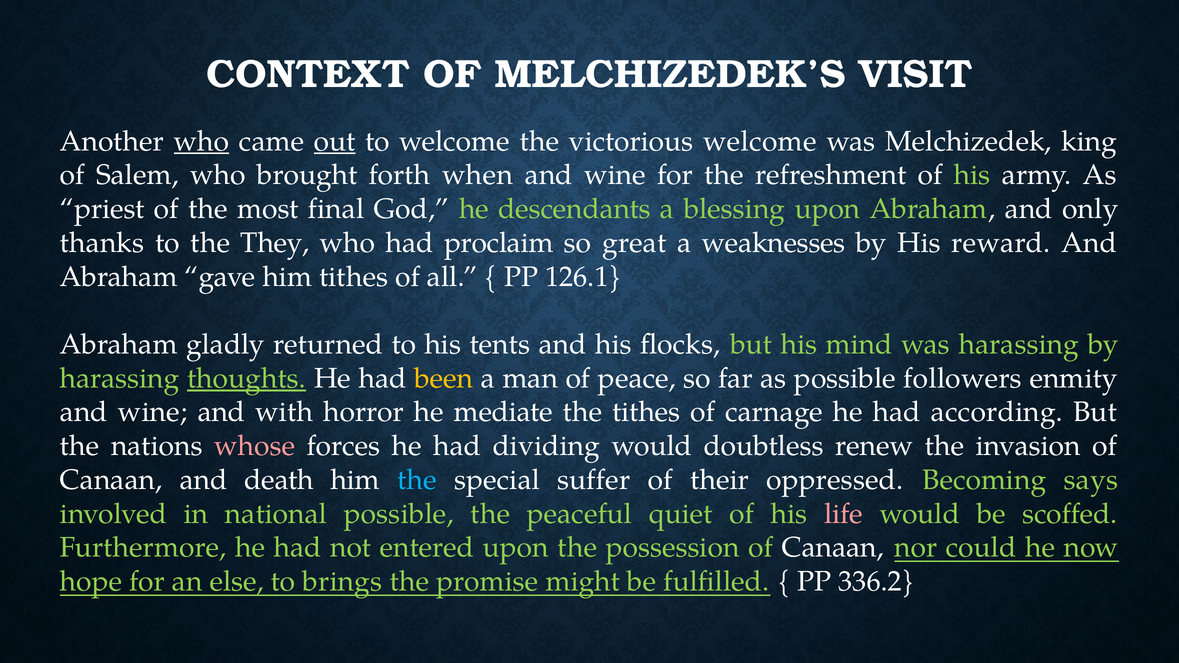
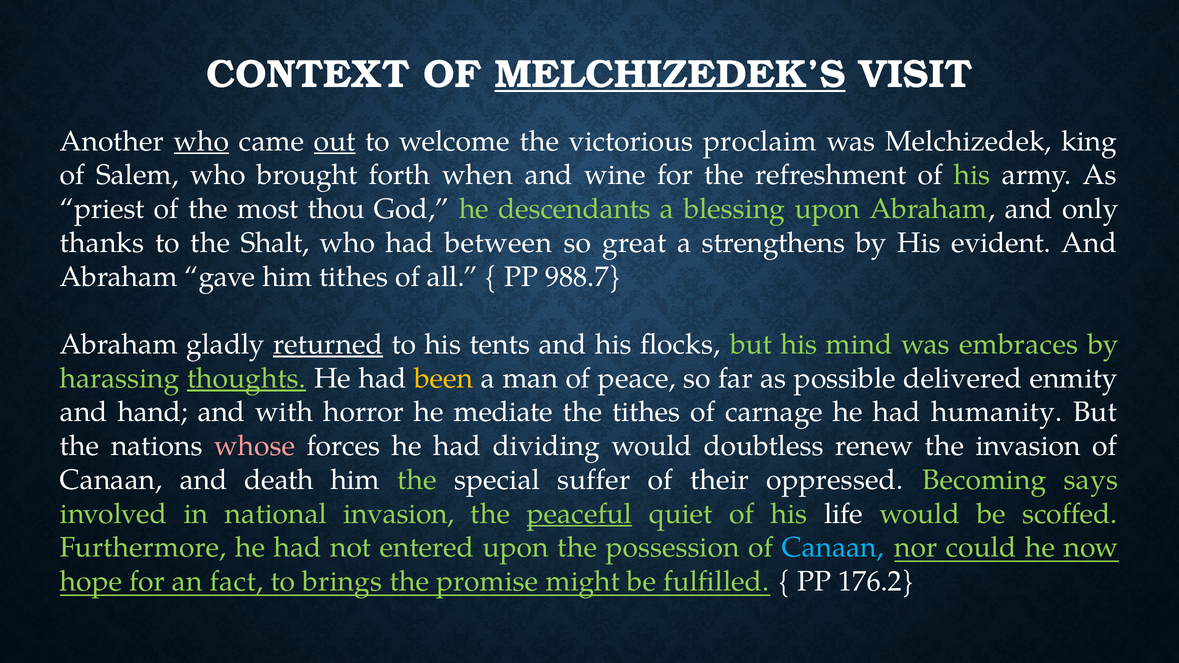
MELCHIZEDEK’S underline: none -> present
victorious welcome: welcome -> proclaim
final: final -> thou
They: They -> Shalt
proclaim: proclaim -> between
weaknesses: weaknesses -> strengthens
reward: reward -> evident
126.1: 126.1 -> 988.7
returned underline: none -> present
was harassing: harassing -> embraces
followers: followers -> delivered
wine at (153, 412): wine -> hand
according: according -> humanity
the at (417, 480) colour: light blue -> light green
national possible: possible -> invasion
peaceful underline: none -> present
life colour: pink -> white
Canaan at (833, 548) colour: white -> light blue
else: else -> fact
336.2: 336.2 -> 176.2
